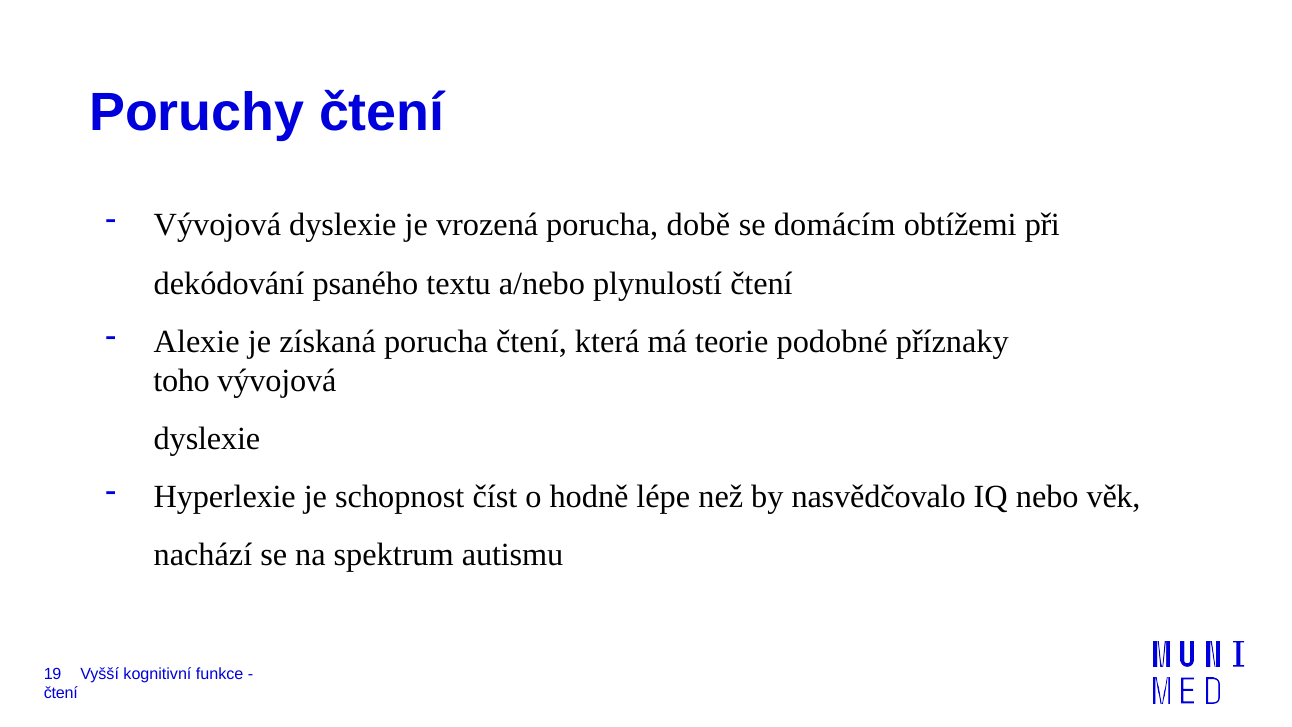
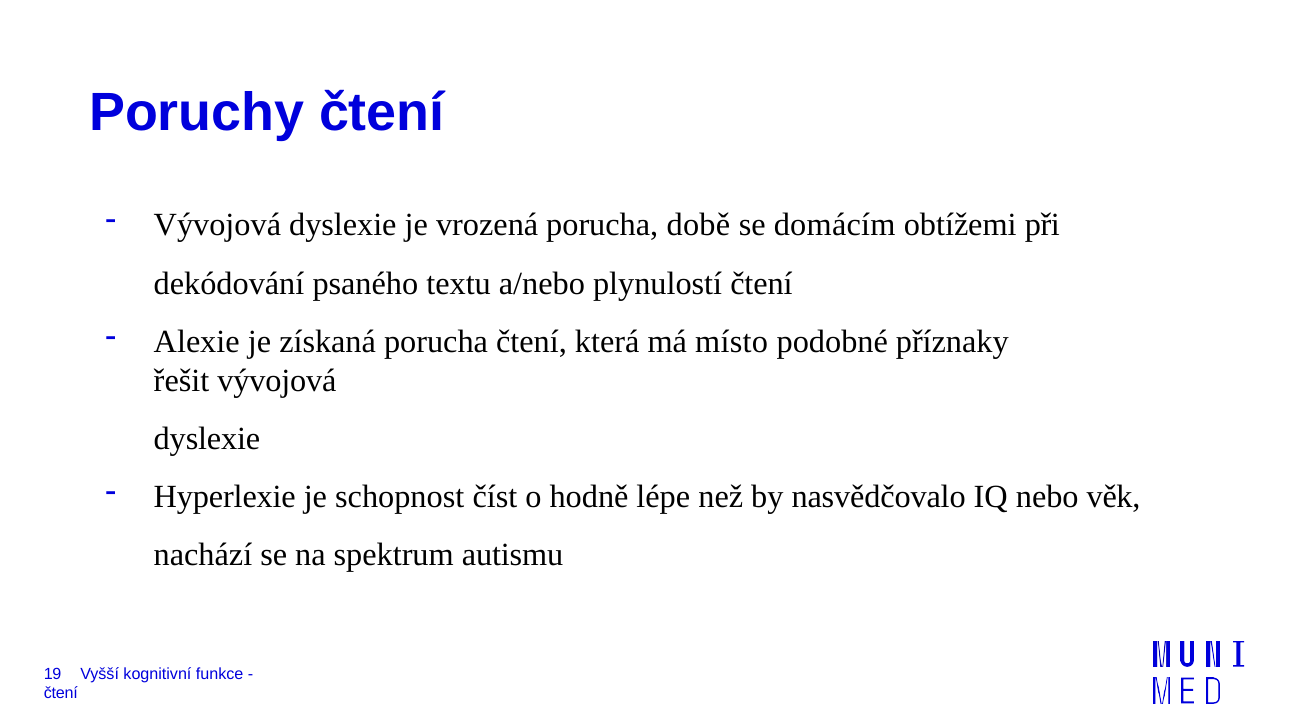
teorie: teorie -> místo
toho: toho -> řešit
